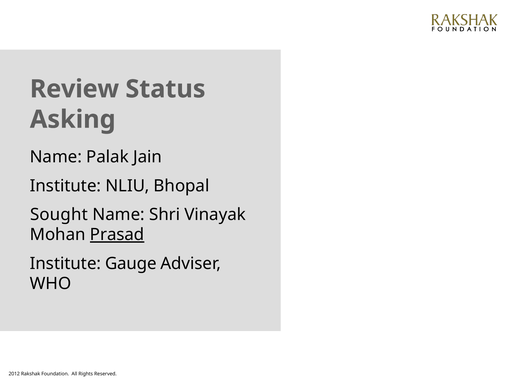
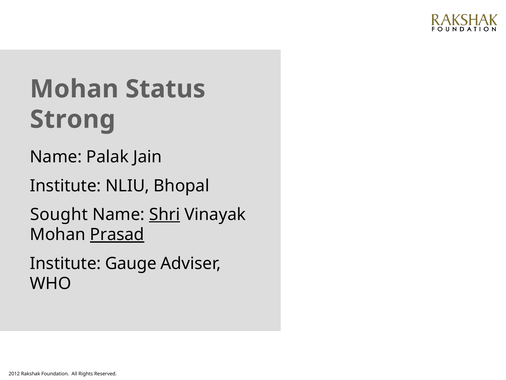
Review at (74, 89): Review -> Mohan
Asking: Asking -> Strong
Shri underline: none -> present
